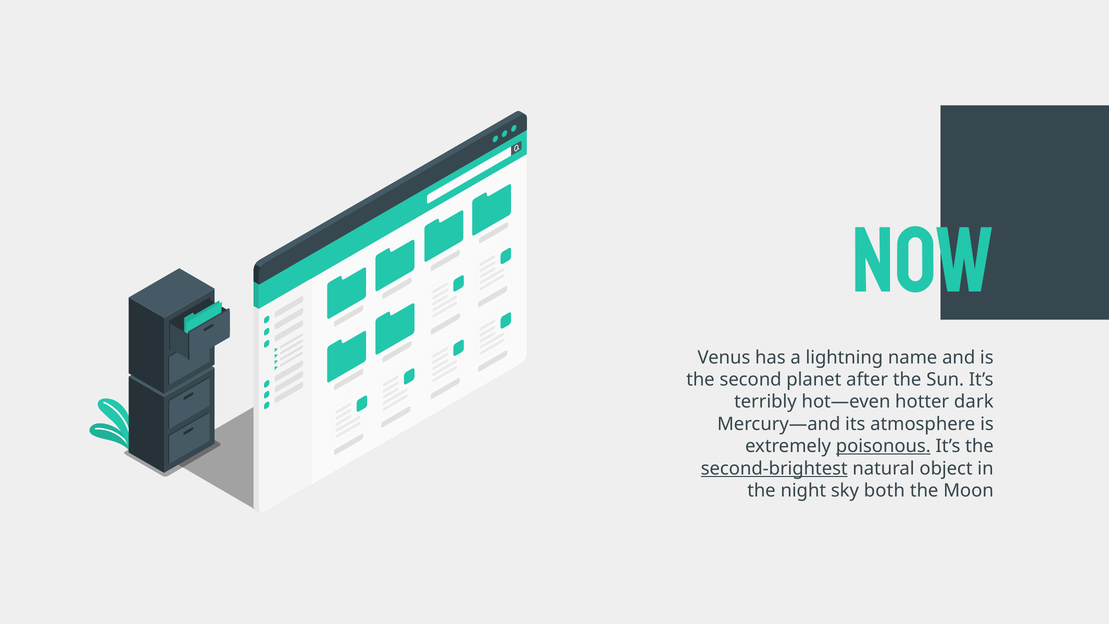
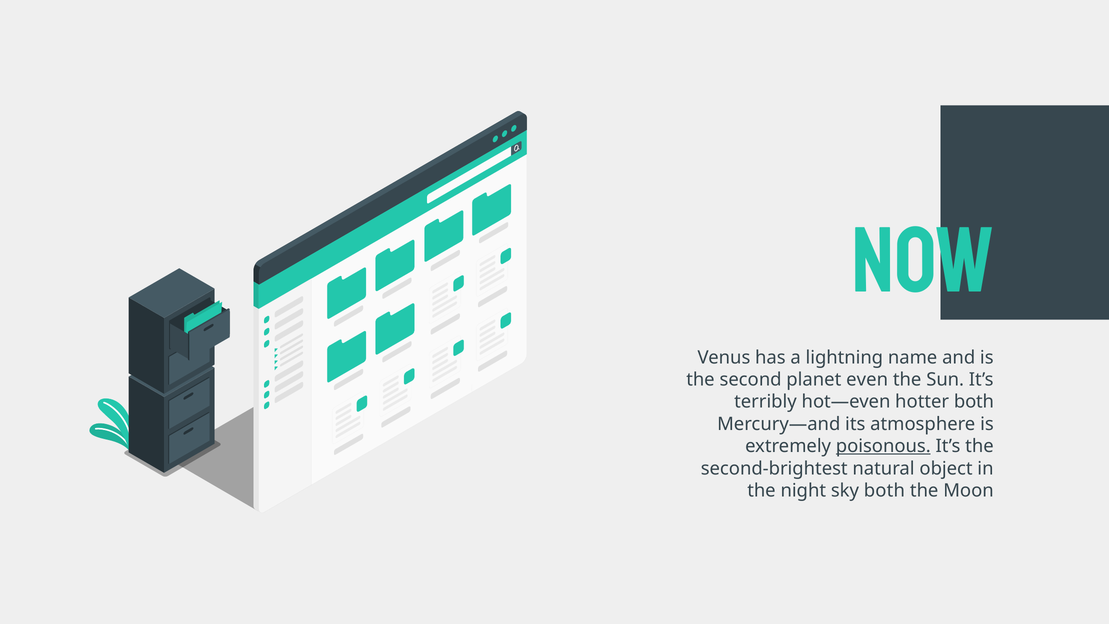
after: after -> even
hotter dark: dark -> both
second-brightest underline: present -> none
